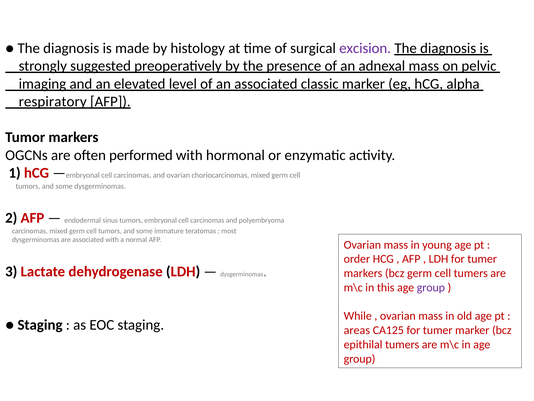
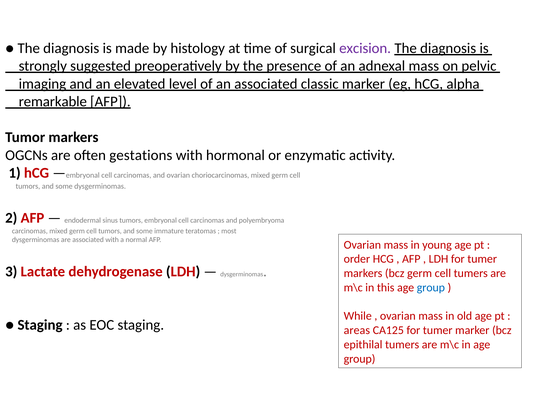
respiratory: respiratory -> remarkable
performed: performed -> gestations
group at (431, 287) colour: purple -> blue
